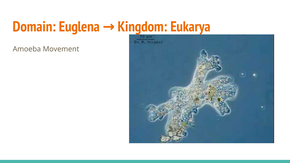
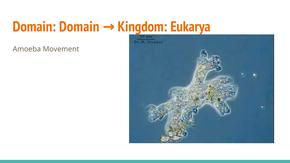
Domain Euglena: Euglena -> Domain
